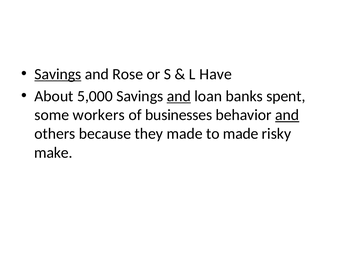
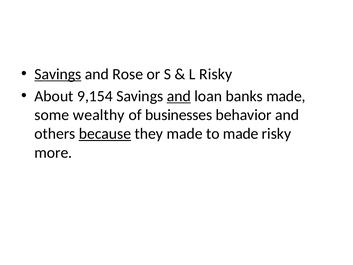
L Have: Have -> Risky
5,000: 5,000 -> 9,154
banks spent: spent -> made
workers: workers -> wealthy
and at (287, 115) underline: present -> none
because underline: none -> present
make: make -> more
